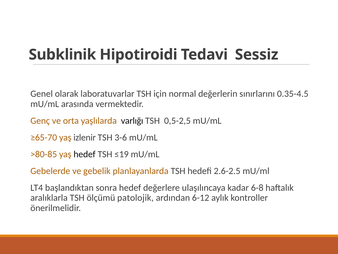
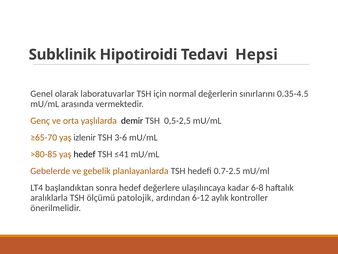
Sessiz: Sessiz -> Hepsi
varlığı: varlığı -> demir
≤19: ≤19 -> ≤41
2.6-2.5: 2.6-2.5 -> 0.7-2.5
